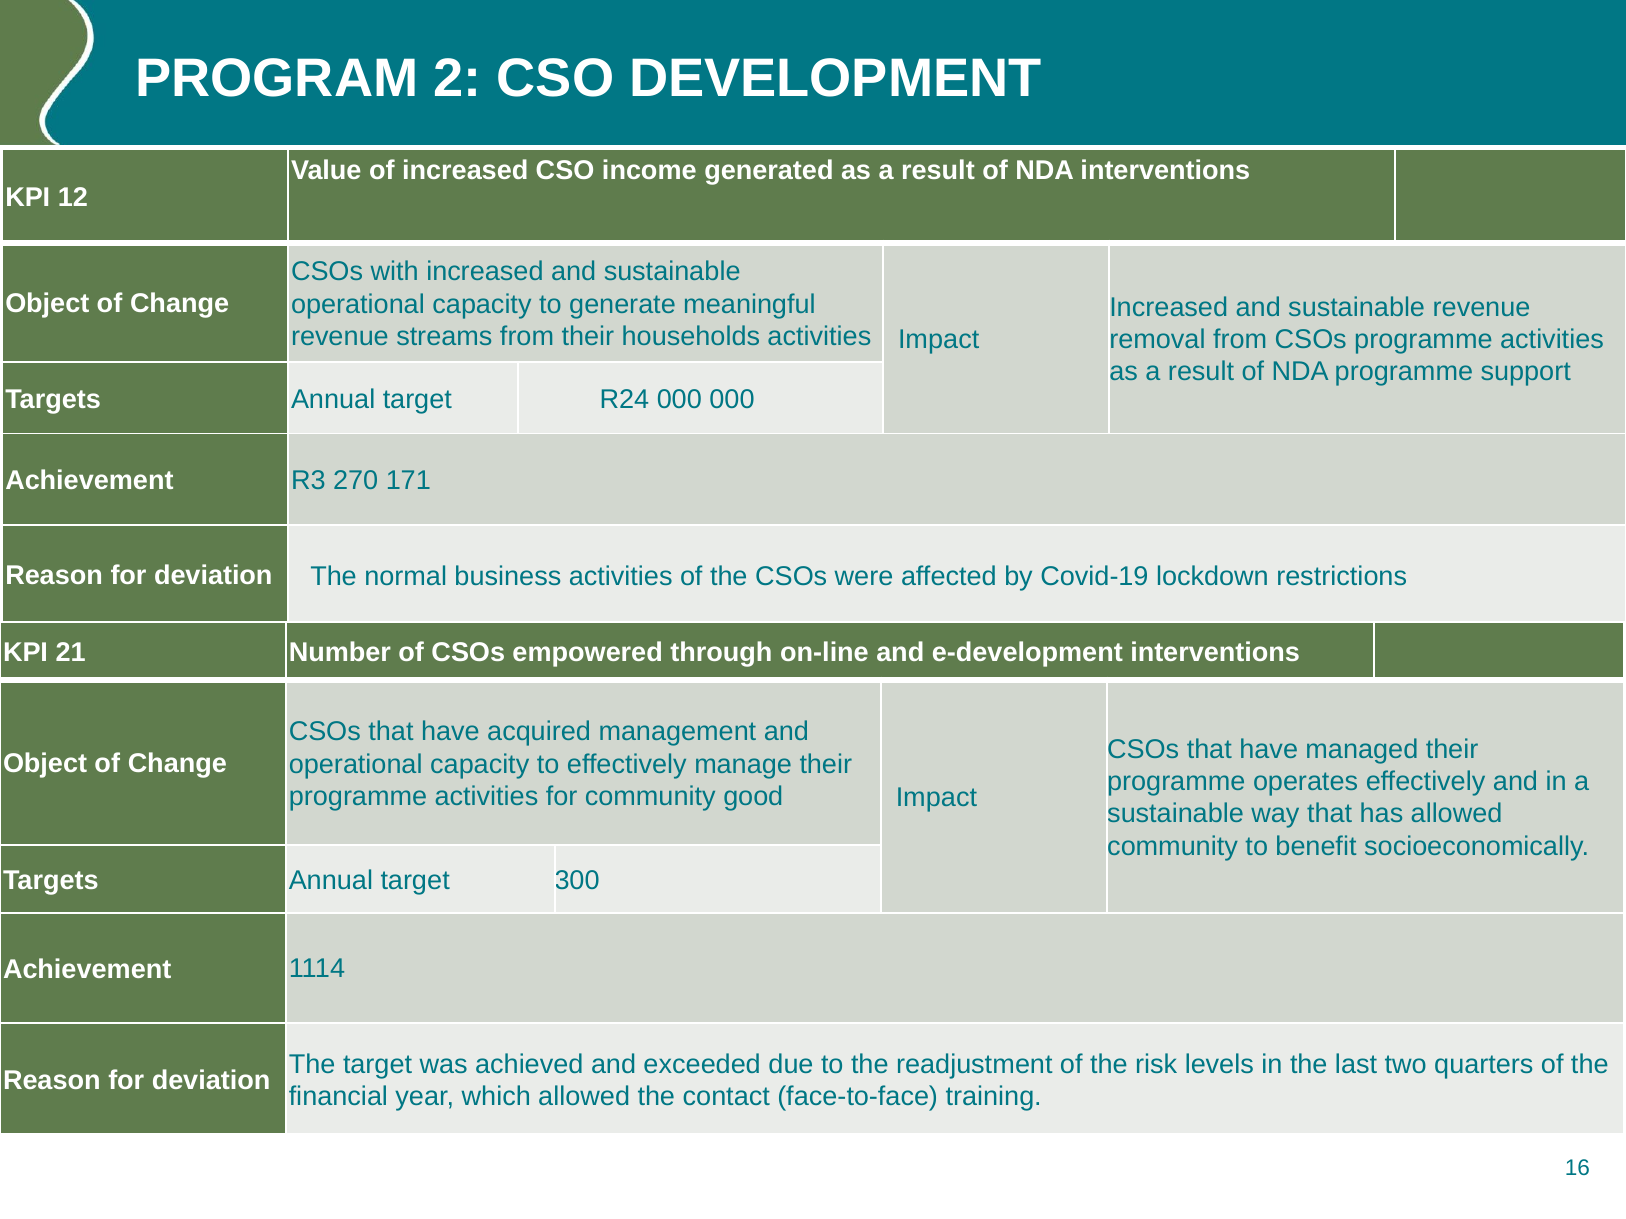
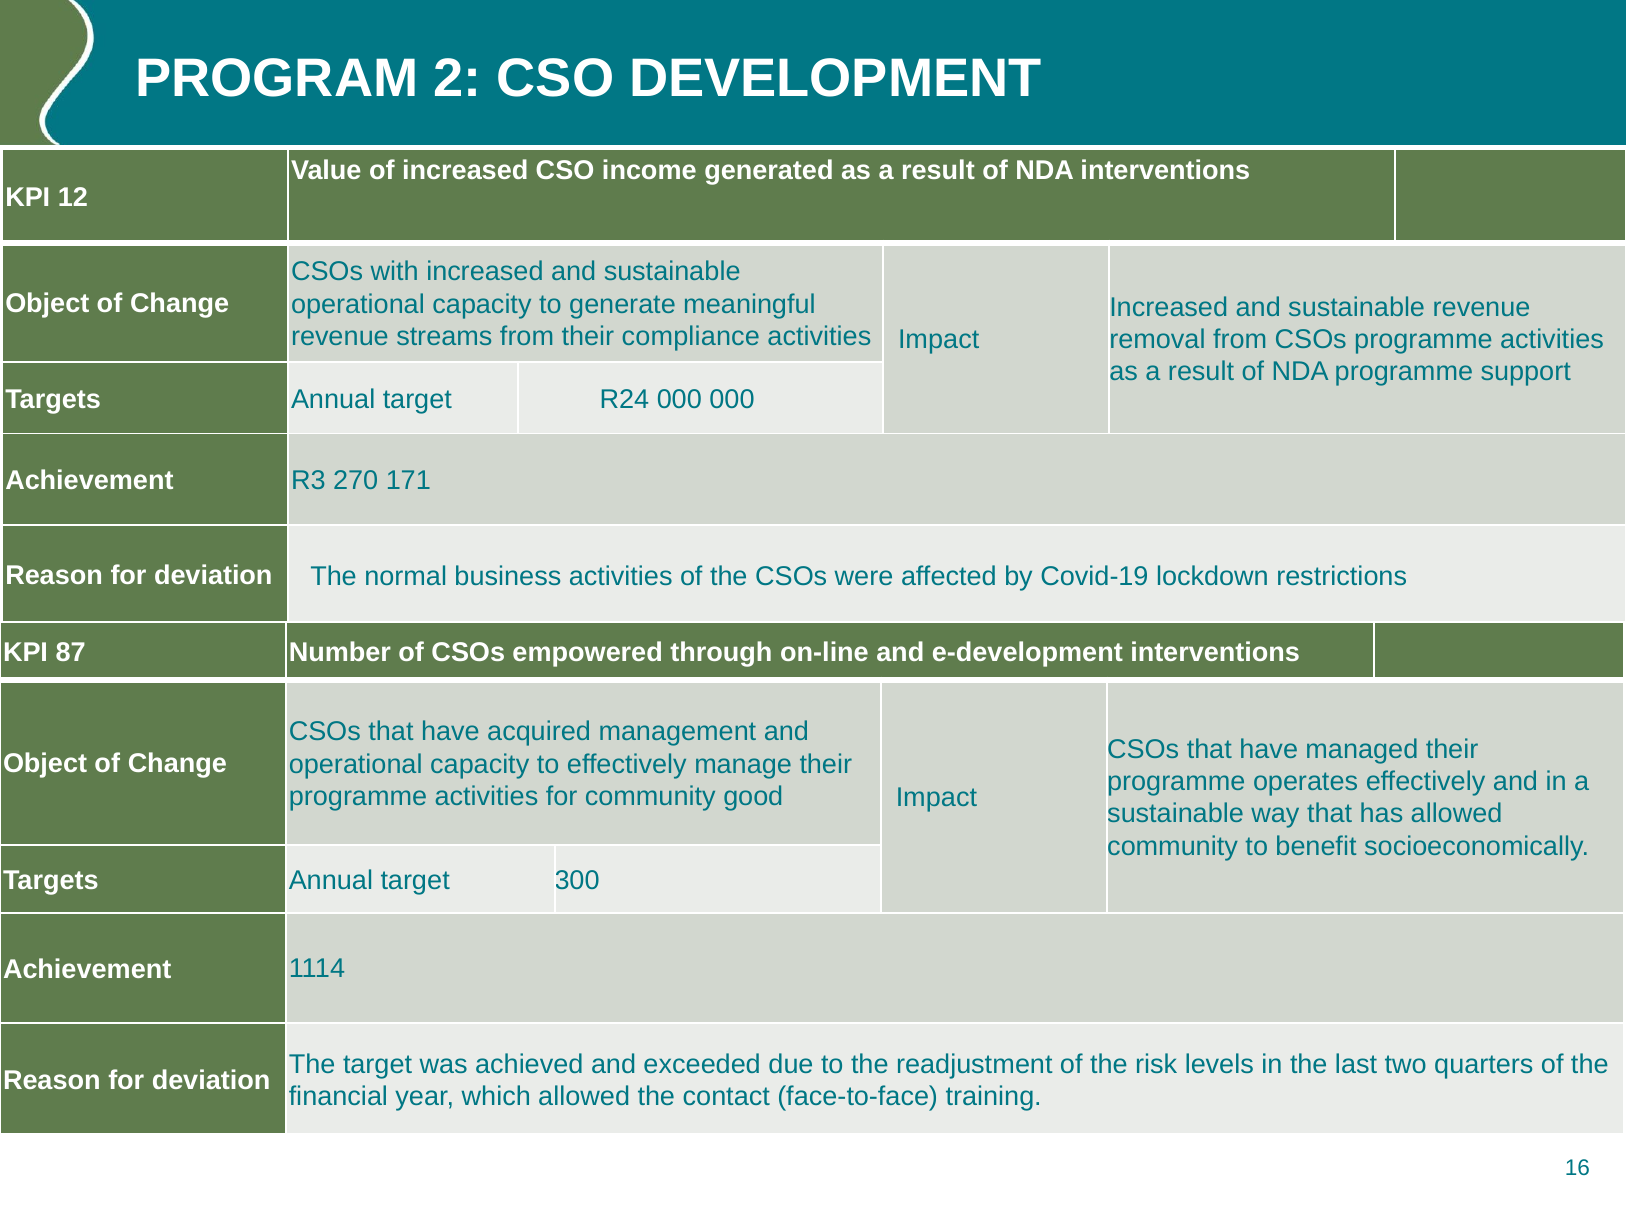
households: households -> compliance
21: 21 -> 87
